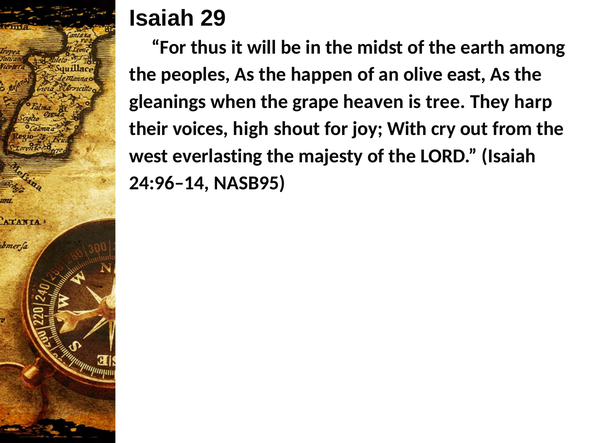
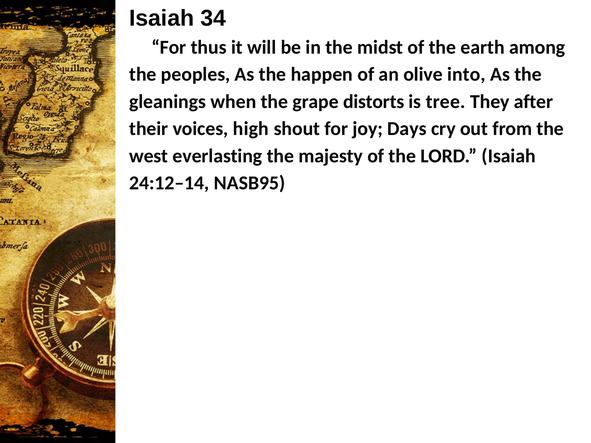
29: 29 -> 34
east: east -> into
heaven: heaven -> distorts
harp: harp -> after
With: With -> Days
24:96–14: 24:96–14 -> 24:12–14
